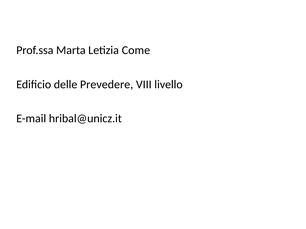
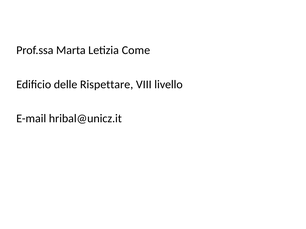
Prevedere: Prevedere -> Rispettare
